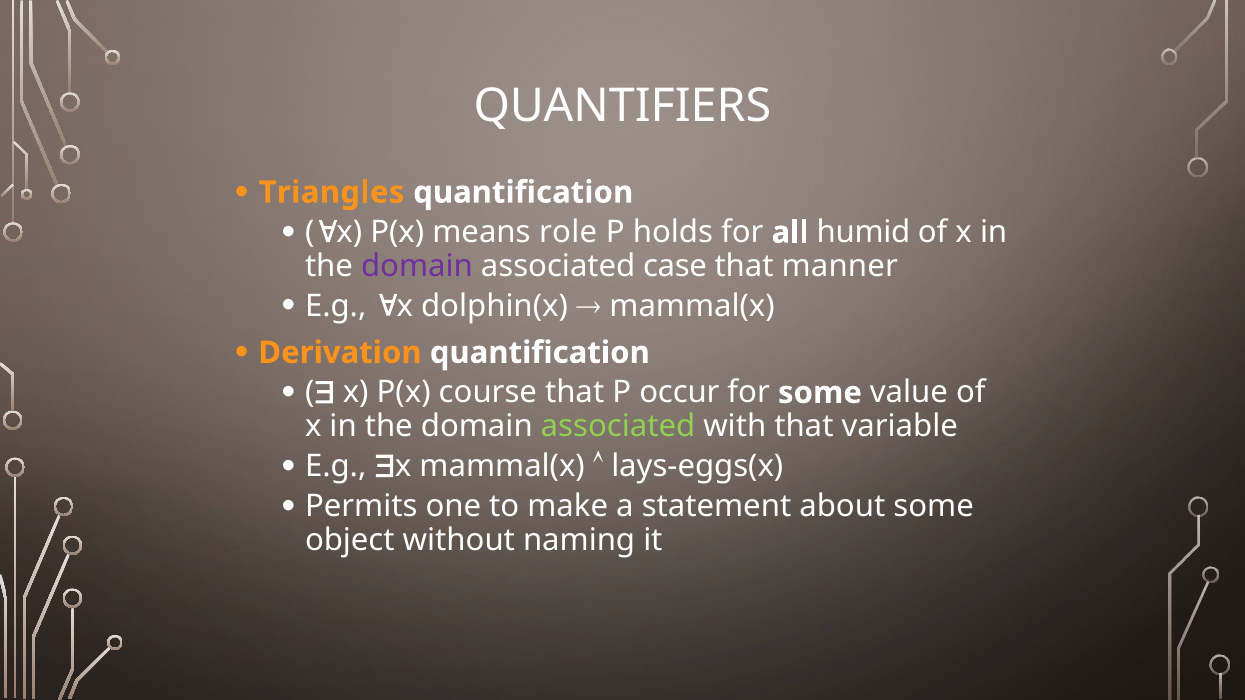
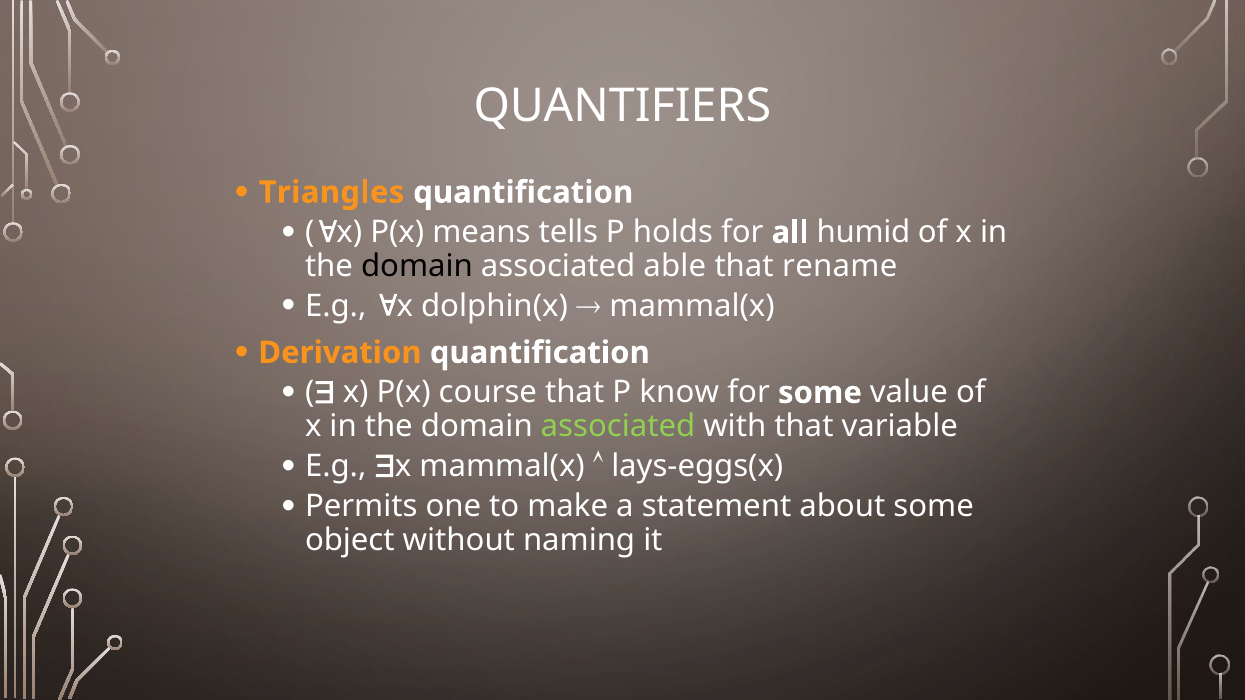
role: role -> tells
domain at (417, 266) colour: purple -> black
case: case -> able
manner: manner -> rename
occur: occur -> know
